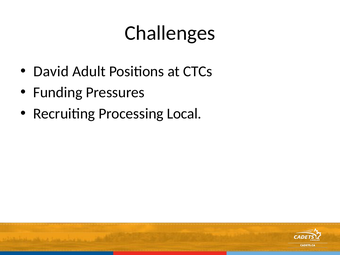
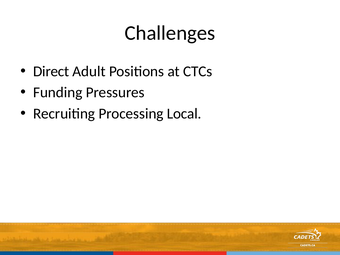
David: David -> Direct
